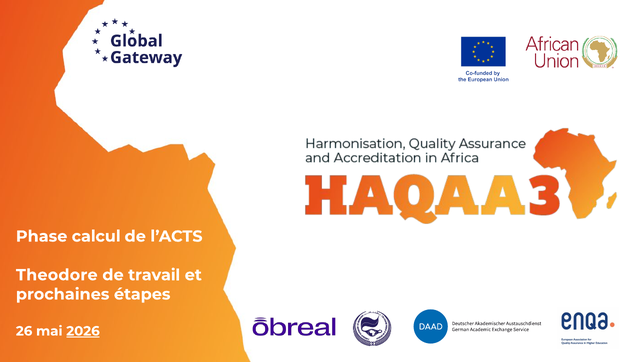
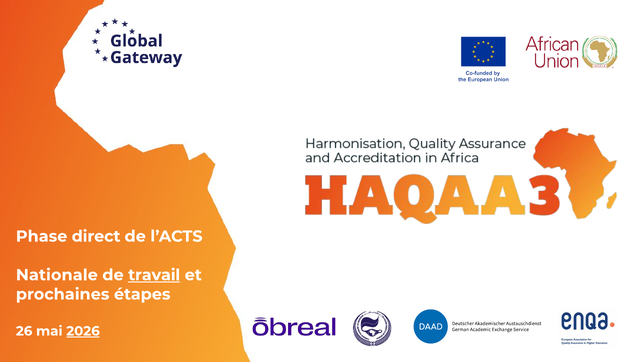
calcul: calcul -> direct
Theodore: Theodore -> Nationale
travail underline: none -> present
